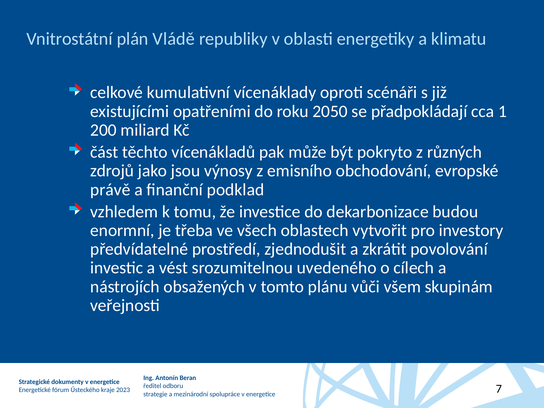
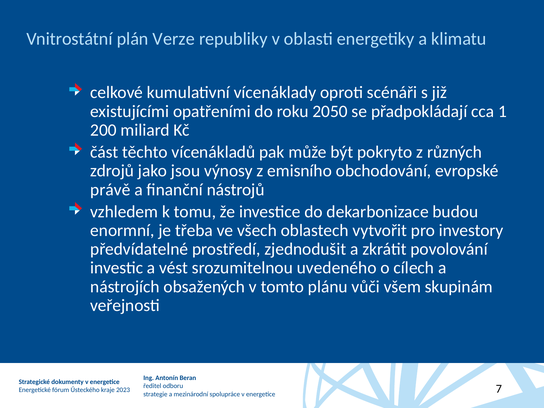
Vládě: Vládě -> Verze
podklad: podklad -> nástrojů
